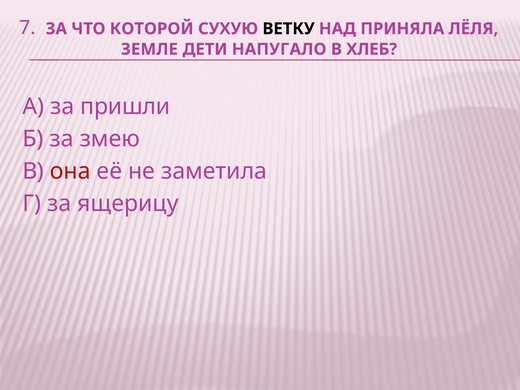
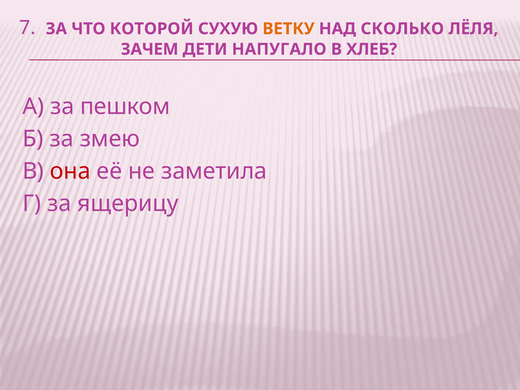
ВЕТКУ colour: black -> orange
ПРИНЯЛА: ПРИНЯЛА -> СКОЛЬКО
ЗЕМЛЕ: ЗЕМЛЕ -> ЗАЧЕМ
пришли: пришли -> пешком
